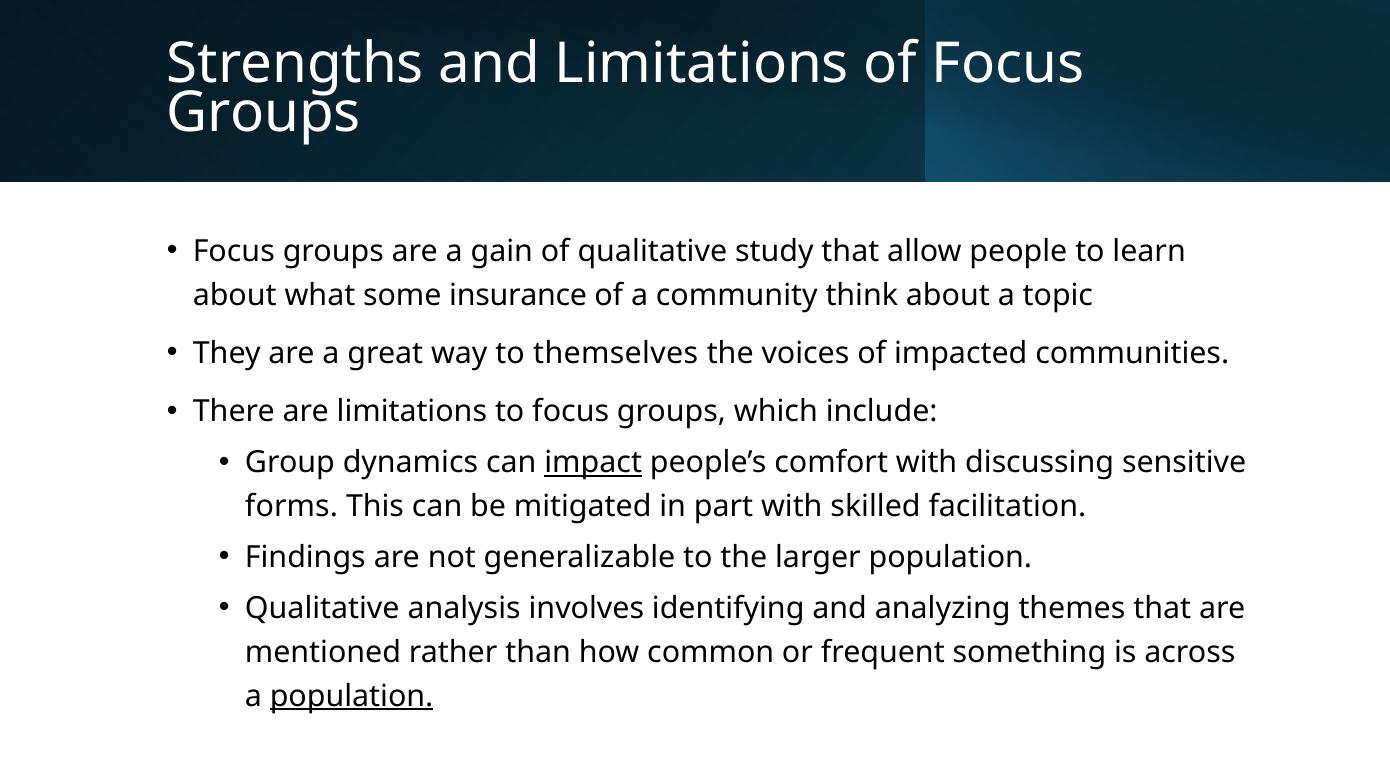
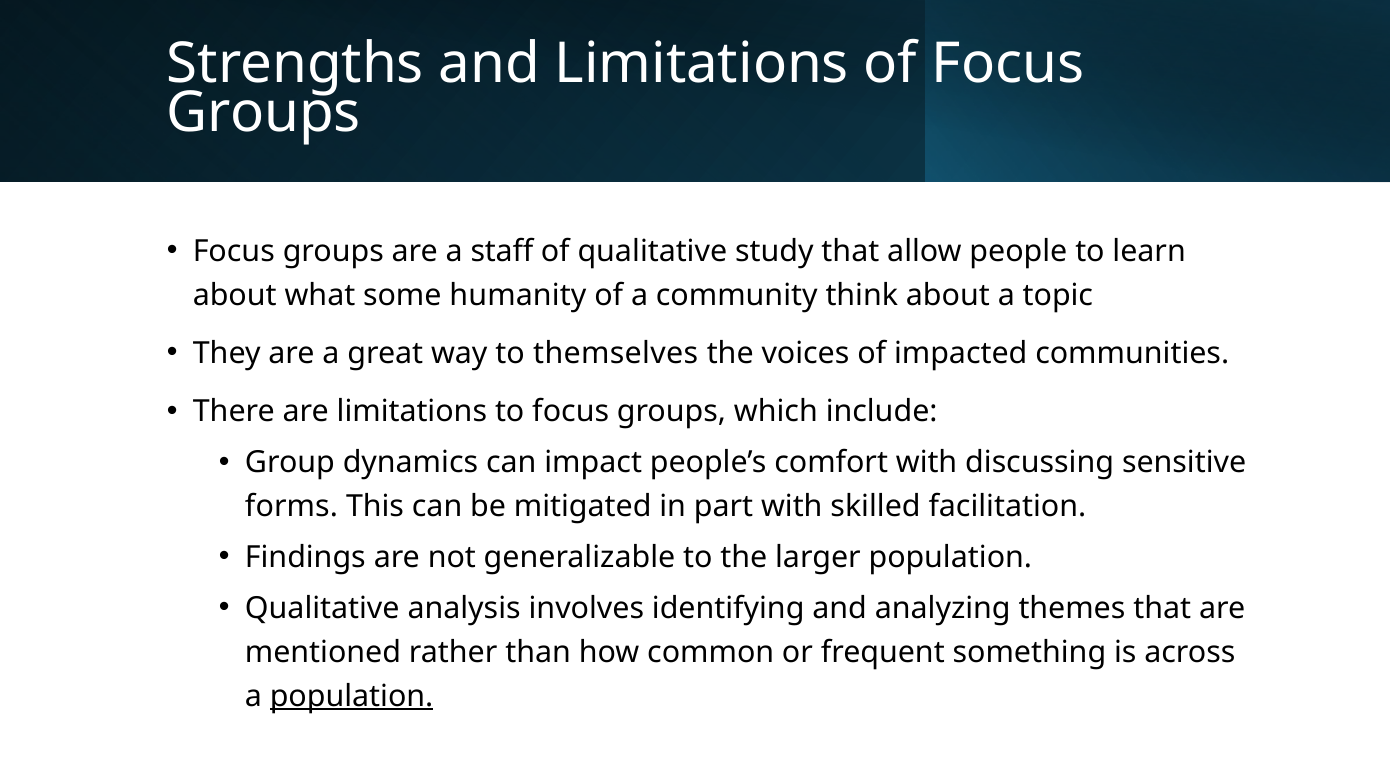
gain: gain -> staff
insurance: insurance -> humanity
impact underline: present -> none
